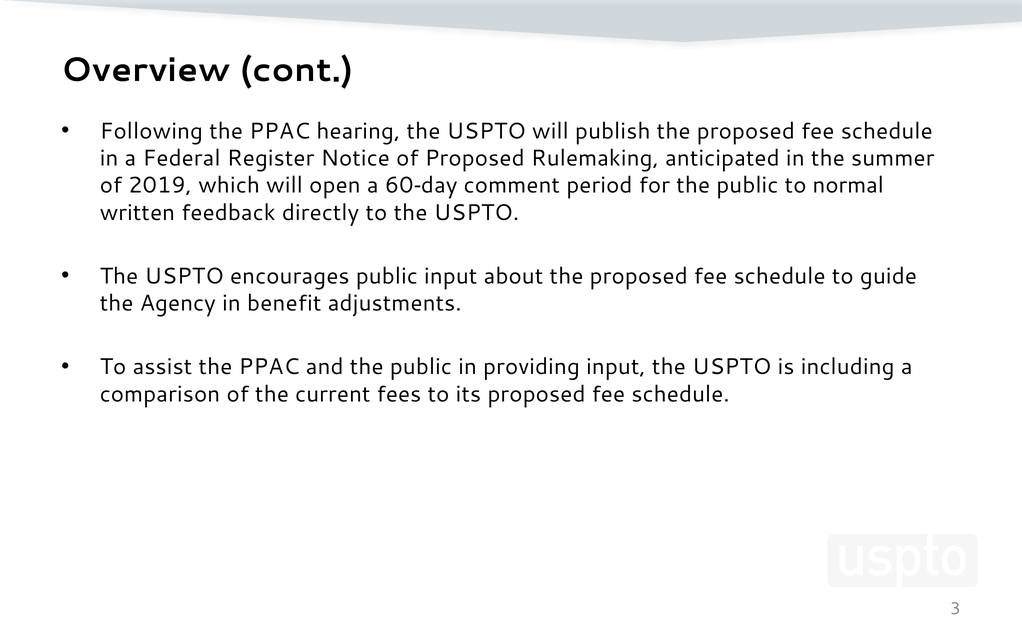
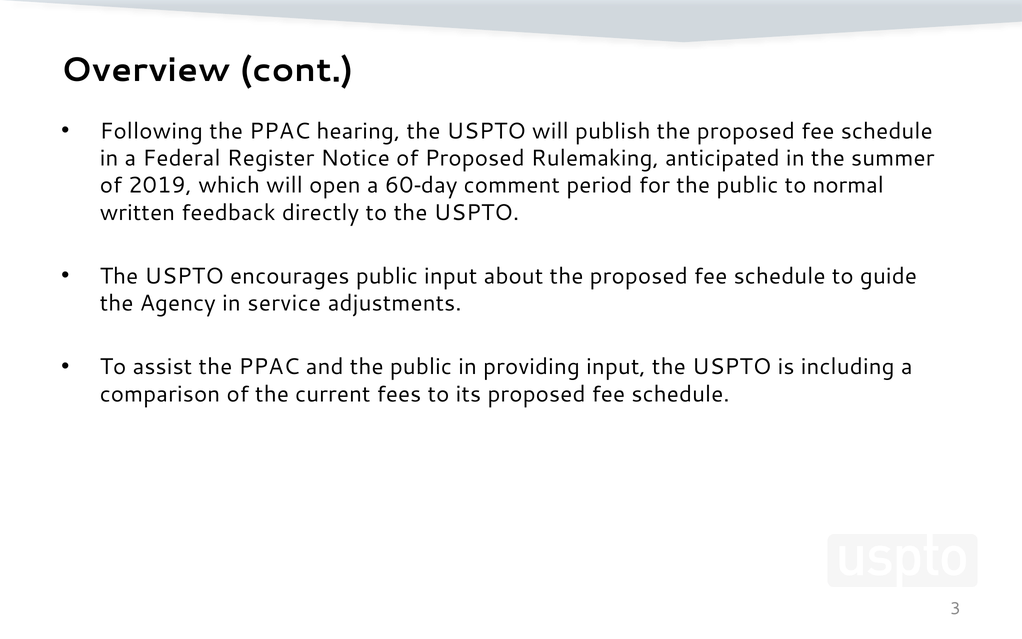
benefit: benefit -> service
